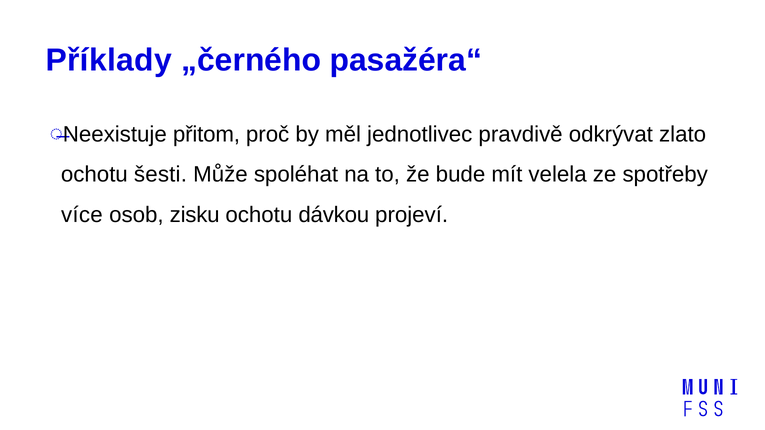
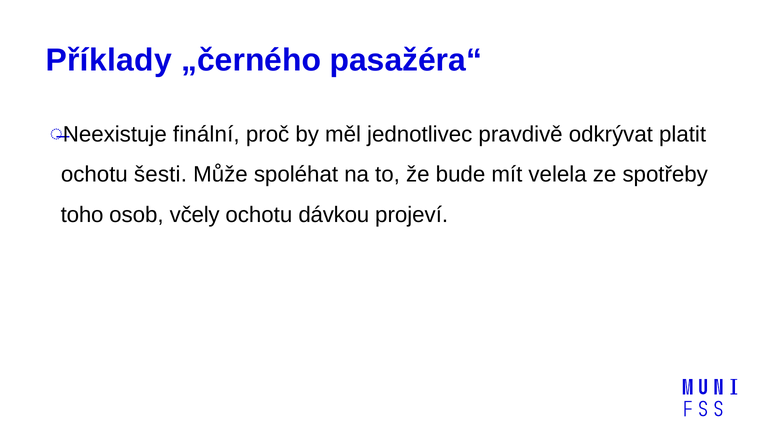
přitom: přitom -> finální
zlato: zlato -> platit
více: více -> toho
zisku: zisku -> včely
